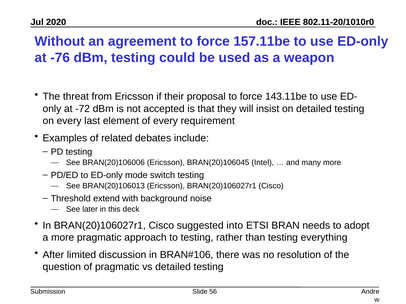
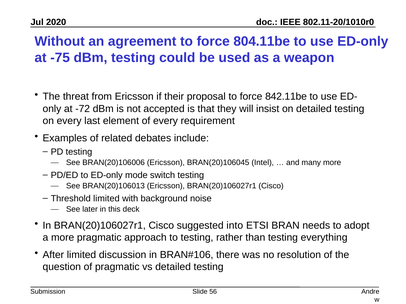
157.11be: 157.11be -> 804.11be
-76: -76 -> -75
143.11be: 143.11be -> 842.11be
Threshold extend: extend -> limited
